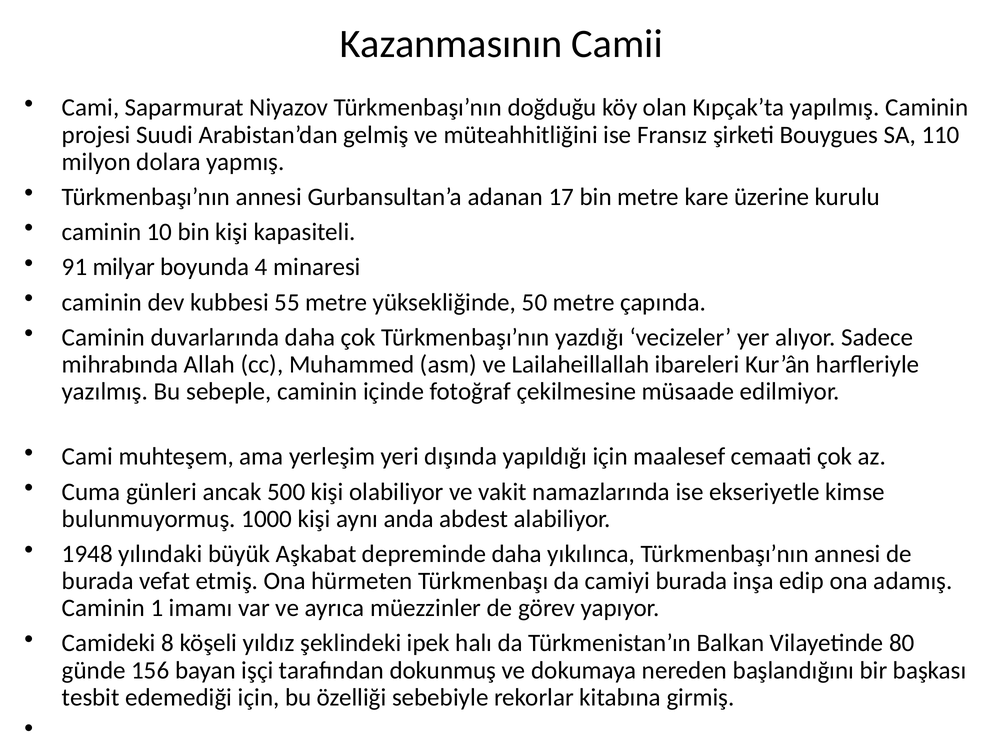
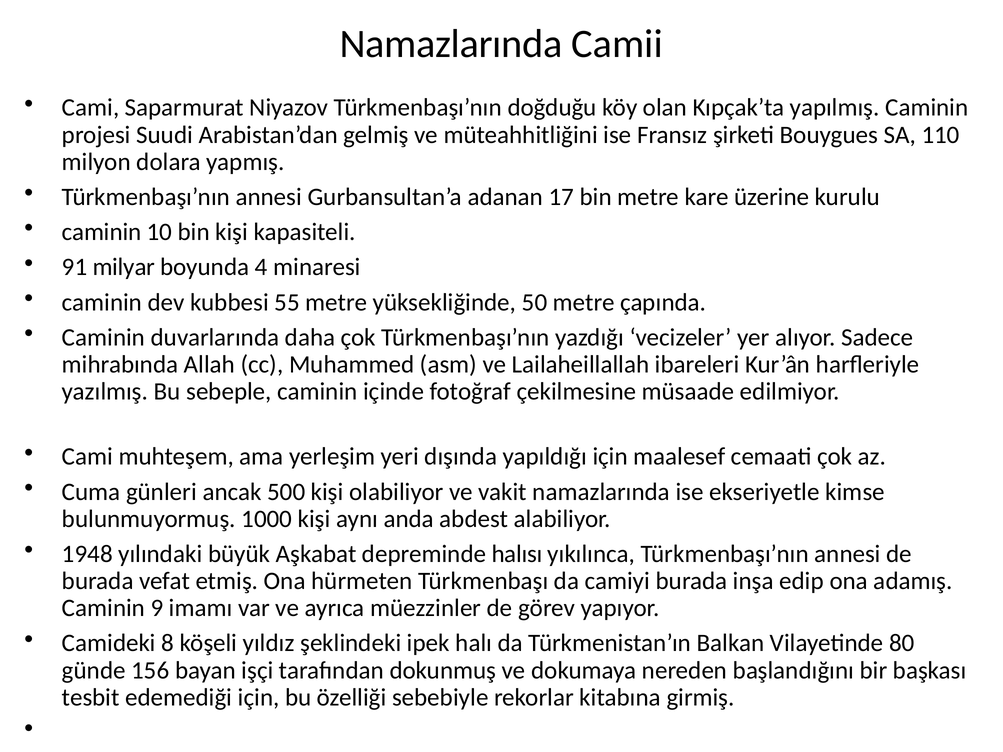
Kazanmasının at (451, 44): Kazanmasının -> Namazlarında
depreminde daha: daha -> halısı
1: 1 -> 9
